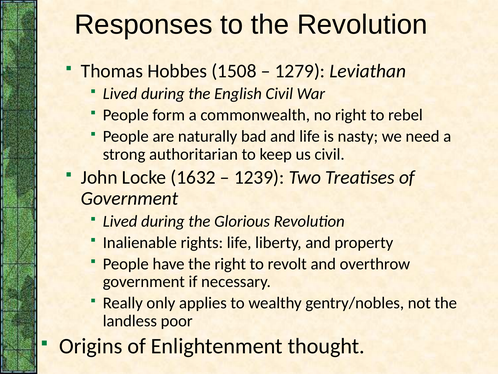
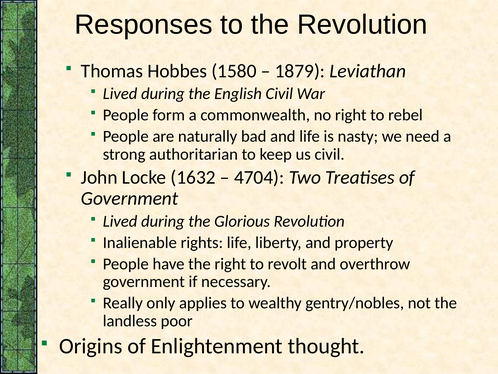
1508: 1508 -> 1580
1279: 1279 -> 1879
1239: 1239 -> 4704
